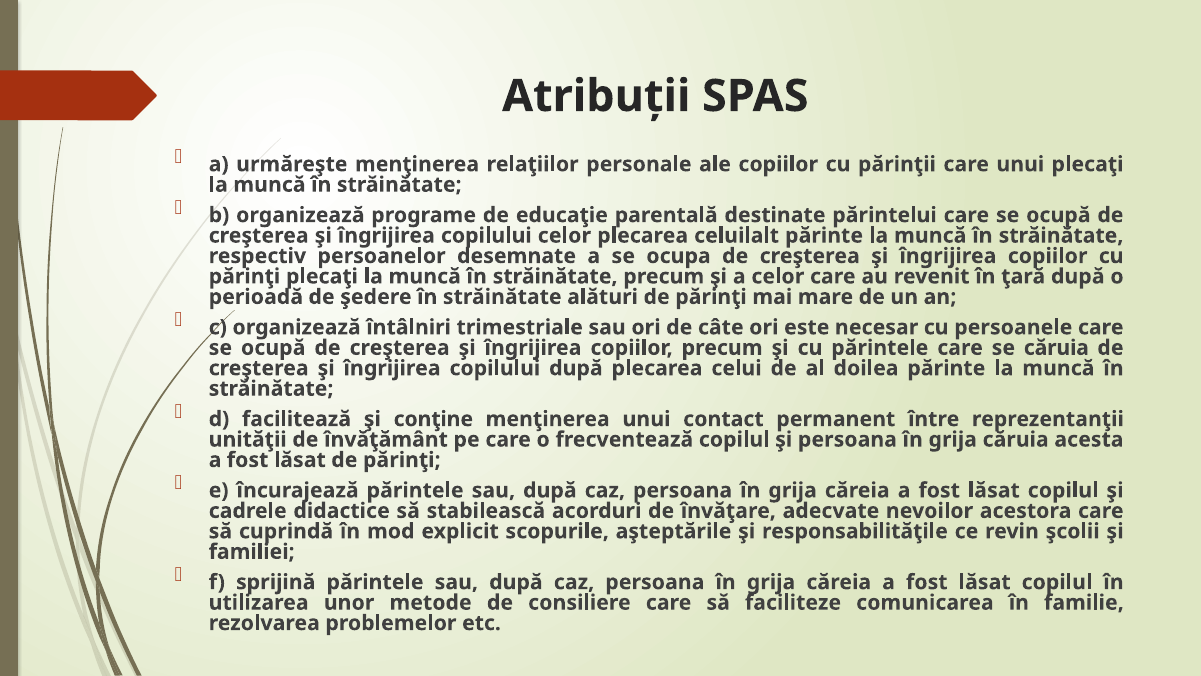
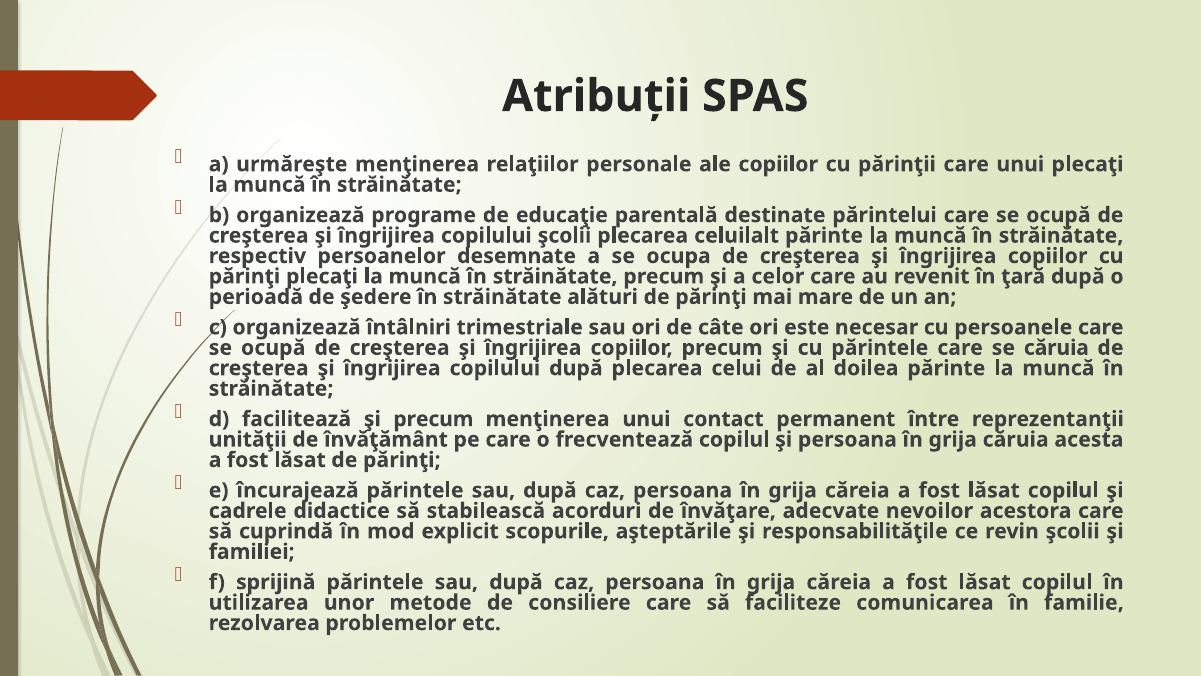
copilului celor: celor -> şcolii
şi conţine: conţine -> precum
